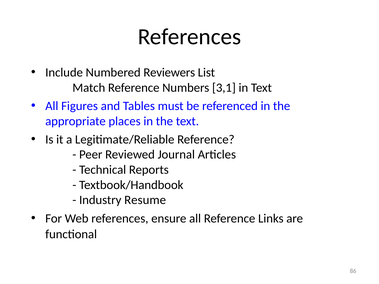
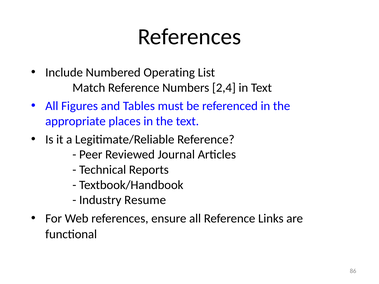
Reviewers: Reviewers -> Operating
3,1: 3,1 -> 2,4
